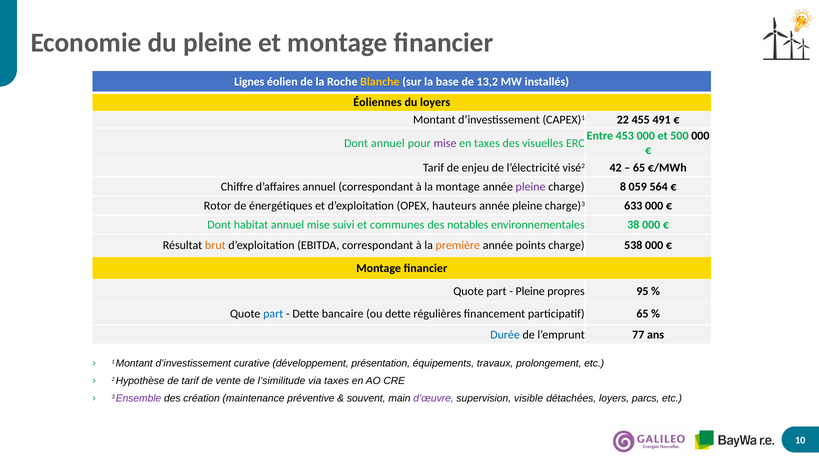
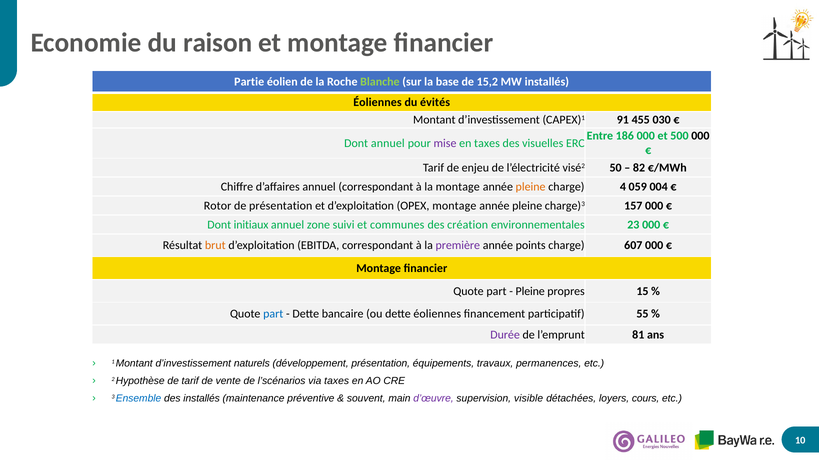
du pleine: pleine -> raison
Lignes: Lignes -> Partie
Blanche colour: yellow -> light green
13,2: 13,2 -> 15,2
du loyers: loyers -> évités
22: 22 -> 91
491: 491 -> 030
453: 453 -> 186
42: 42 -> 50
65 at (639, 168): 65 -> 82
pleine at (531, 187) colour: purple -> orange
8: 8 -> 4
564: 564 -> 004
de énergétiques: énergétiques -> présentation
OPEX hauteurs: hauteurs -> montage
633: 633 -> 157
habitat: habitat -> initiaux
annuel mise: mise -> zone
notables: notables -> création
38: 38 -> 23
première colour: orange -> purple
538: 538 -> 607
95: 95 -> 15
dette régulières: régulières -> éoliennes
participatif 65: 65 -> 55
Durée colour: blue -> purple
77: 77 -> 81
curative: curative -> naturels
prolongement: prolongement -> permanences
l’similitude: l’similitude -> l’scénarios
Ensemble colour: purple -> blue
des création: création -> installés
parcs: parcs -> cours
